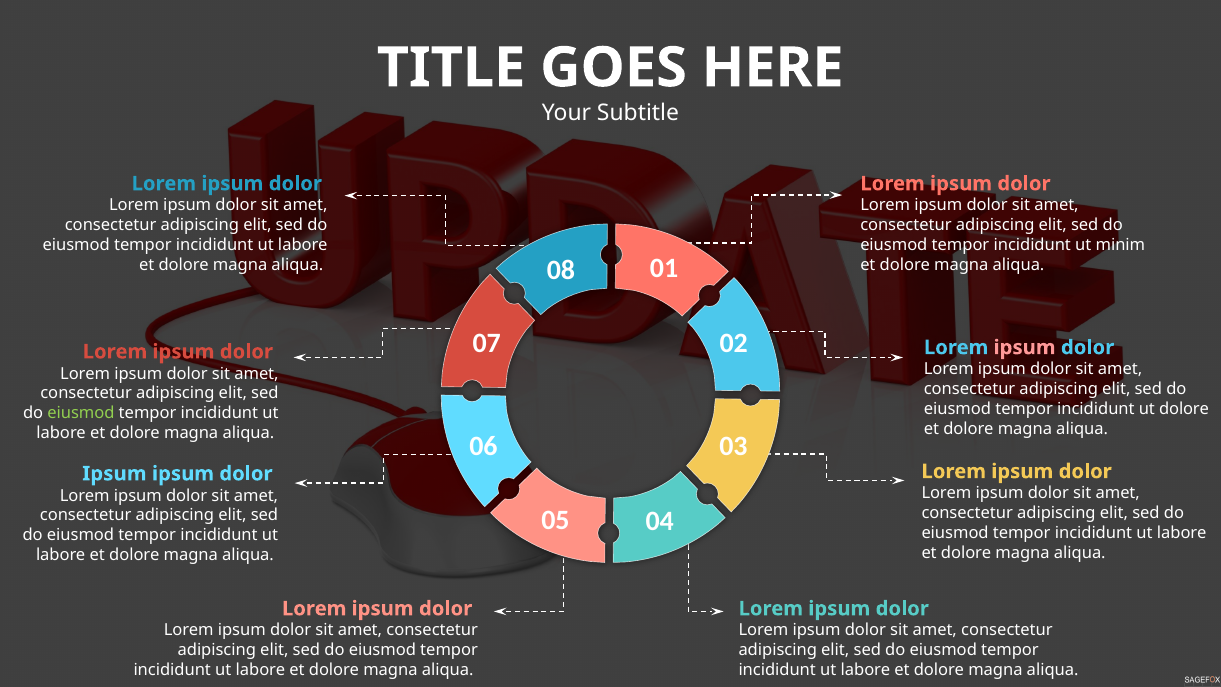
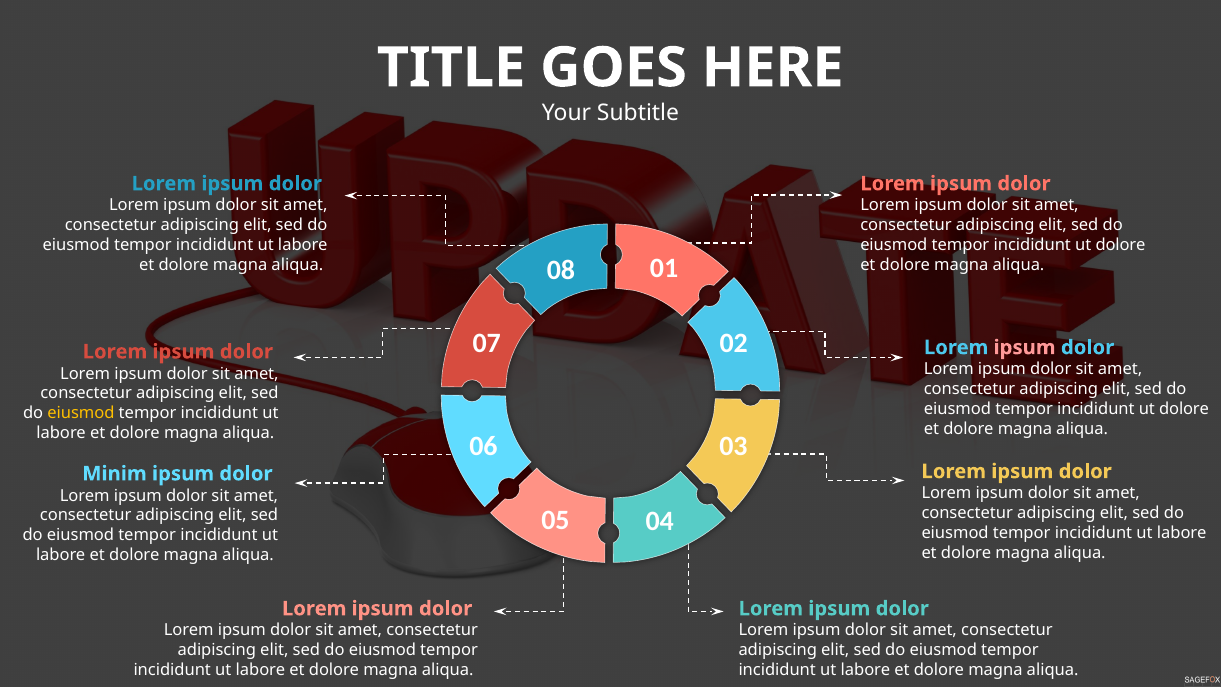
minim at (1120, 245): minim -> dolore
eiusmod at (81, 413) colour: light green -> yellow
Ipsum at (114, 474): Ipsum -> Minim
